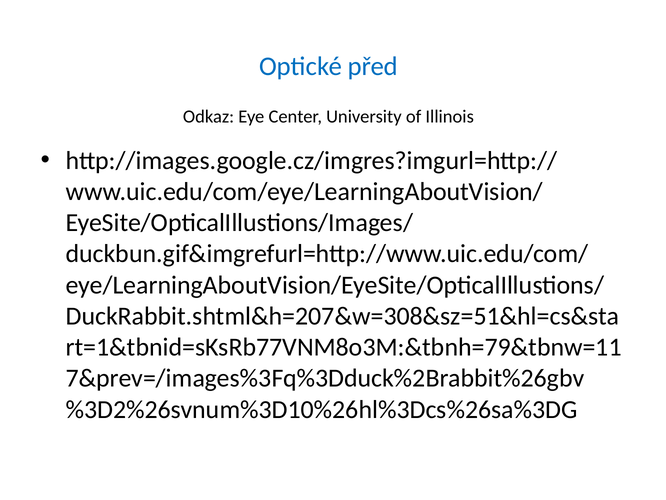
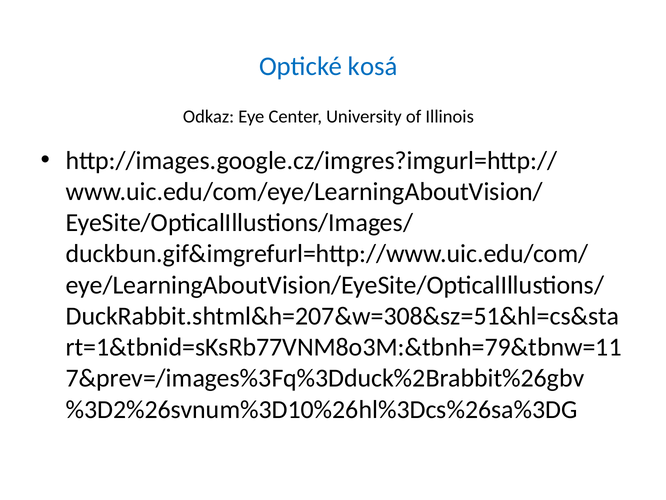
před: před -> kosá
